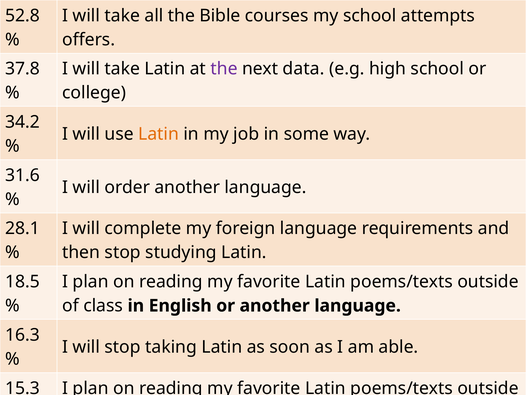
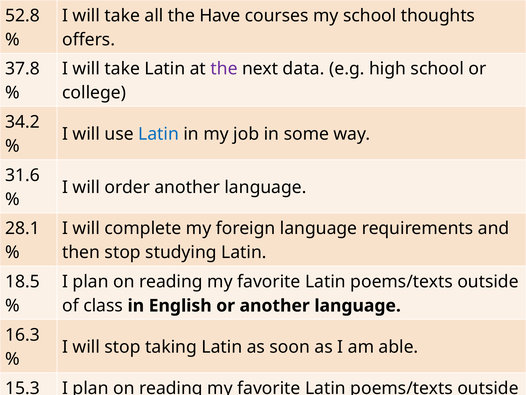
Bible: Bible -> Have
attempts: attempts -> thoughts
Latin at (159, 134) colour: orange -> blue
